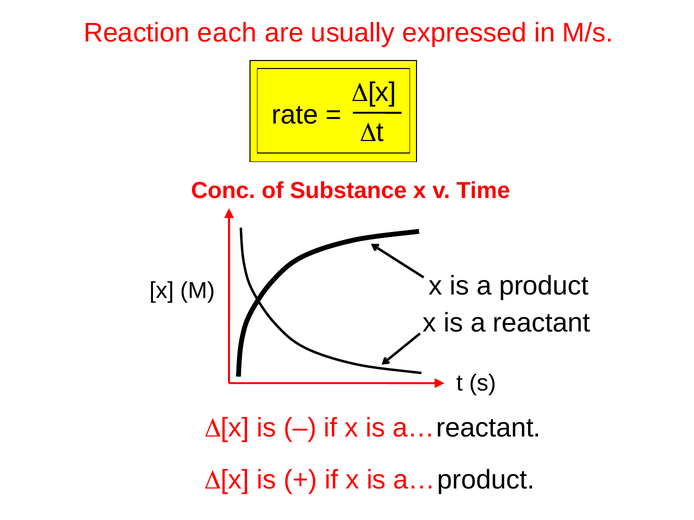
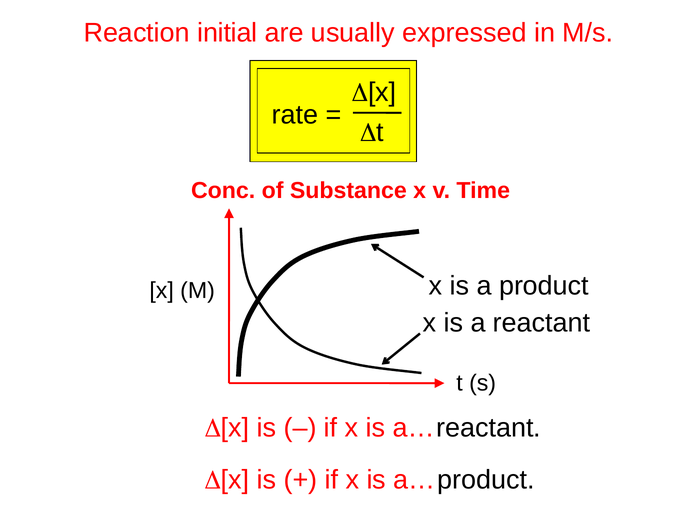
each: each -> initial
